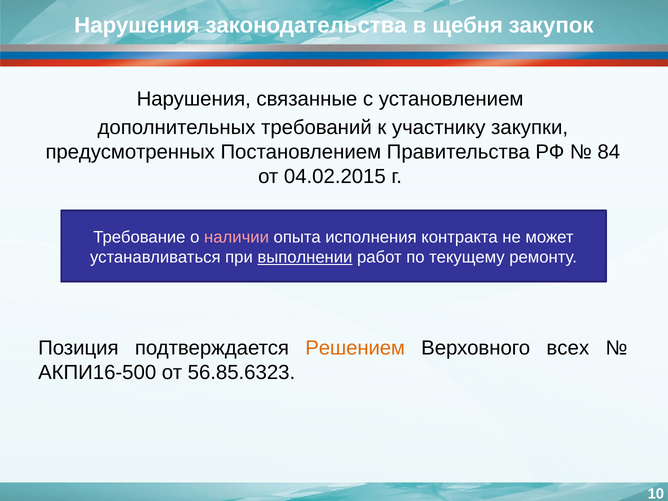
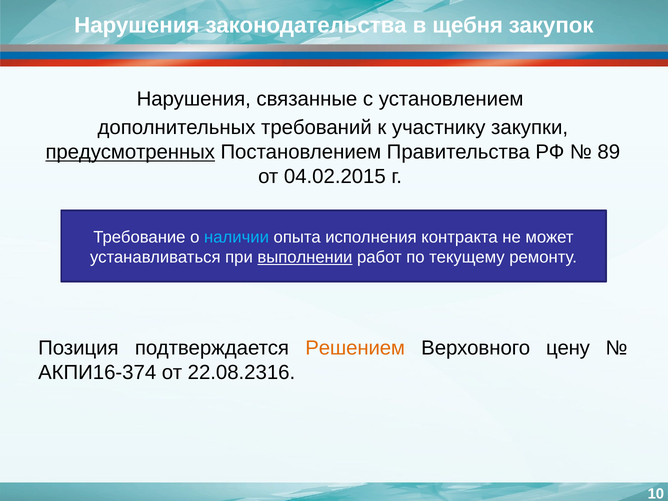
предусмотренных underline: none -> present
84: 84 -> 89
наличии colour: pink -> light blue
всех: всех -> цену
АКПИ16-500: АКПИ16-500 -> АКПИ16-374
56.85.6323: 56.85.6323 -> 22.08.2316
